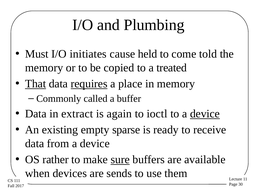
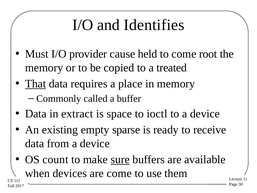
Plumbing: Plumbing -> Identifies
initiates: initiates -> provider
told: told -> root
requires underline: present -> none
again: again -> space
device at (205, 114) underline: present -> none
rather: rather -> count
are sends: sends -> come
